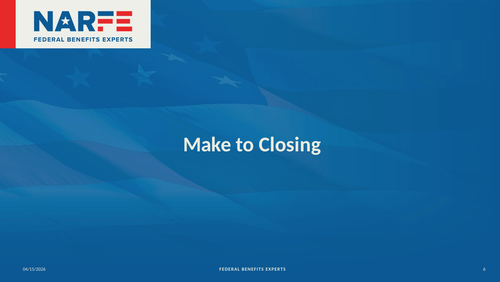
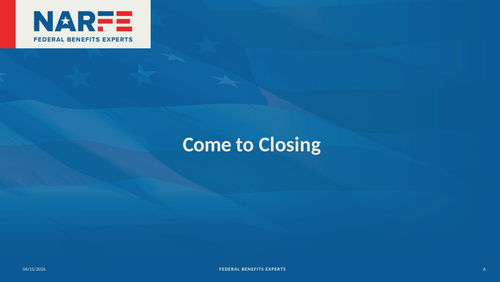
Make: Make -> Come
